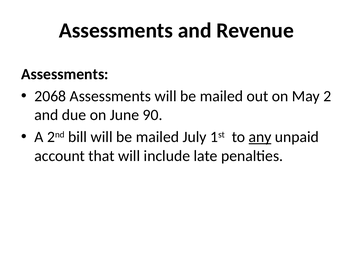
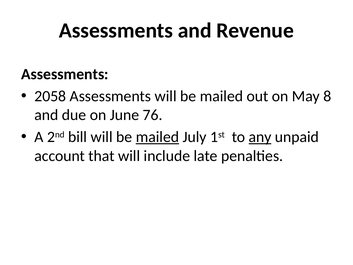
2068: 2068 -> 2058
2: 2 -> 8
90: 90 -> 76
mailed at (157, 137) underline: none -> present
